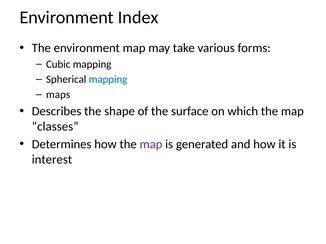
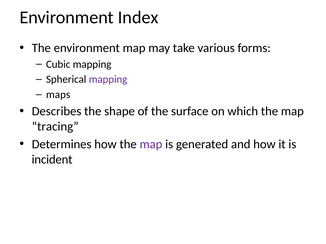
mapping at (108, 80) colour: blue -> purple
classes: classes -> tracing
interest: interest -> incident
